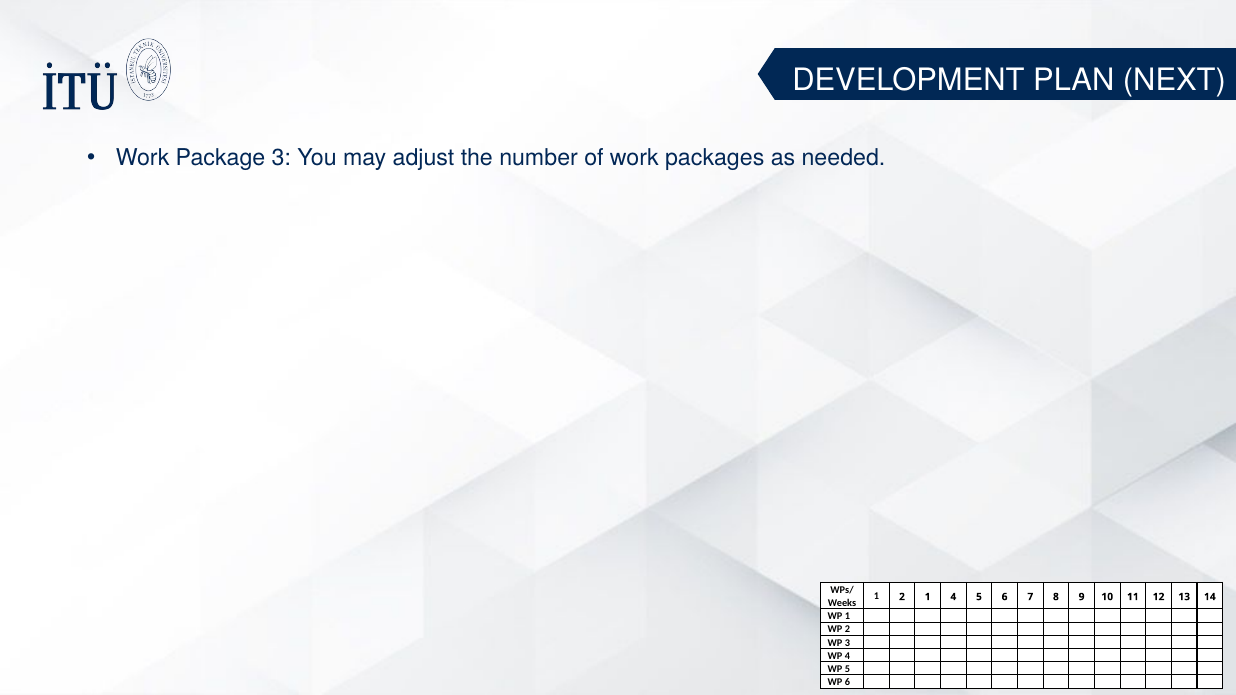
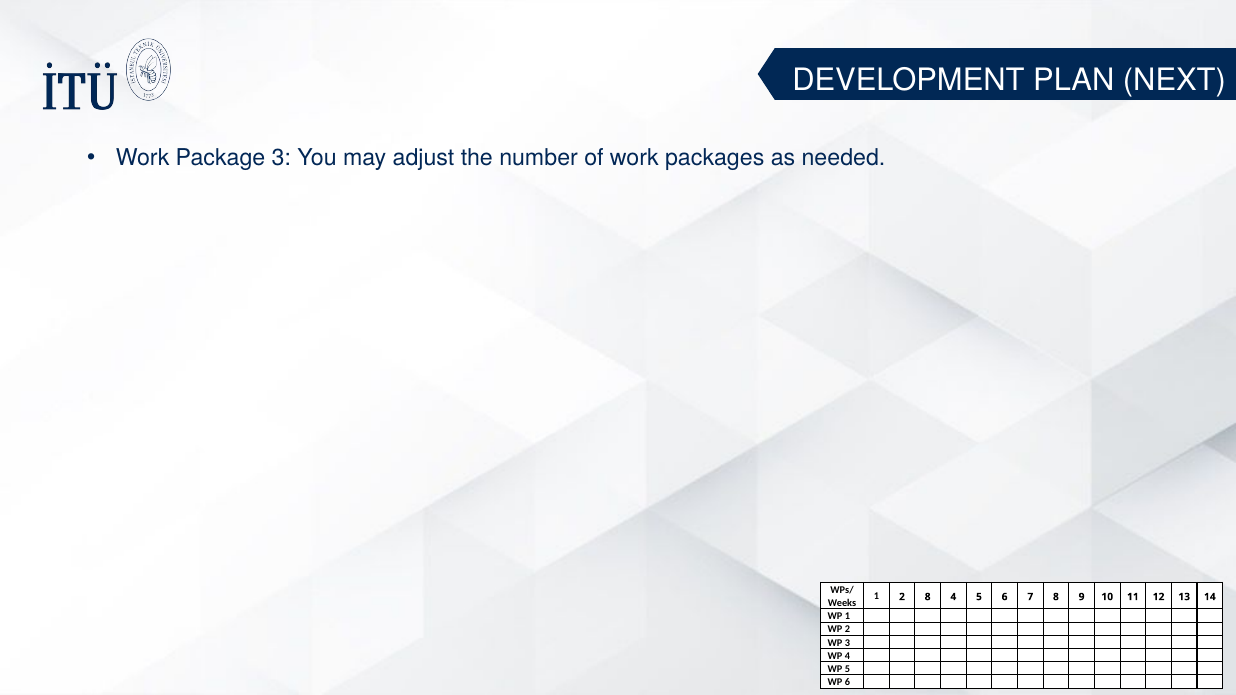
2 1: 1 -> 8
